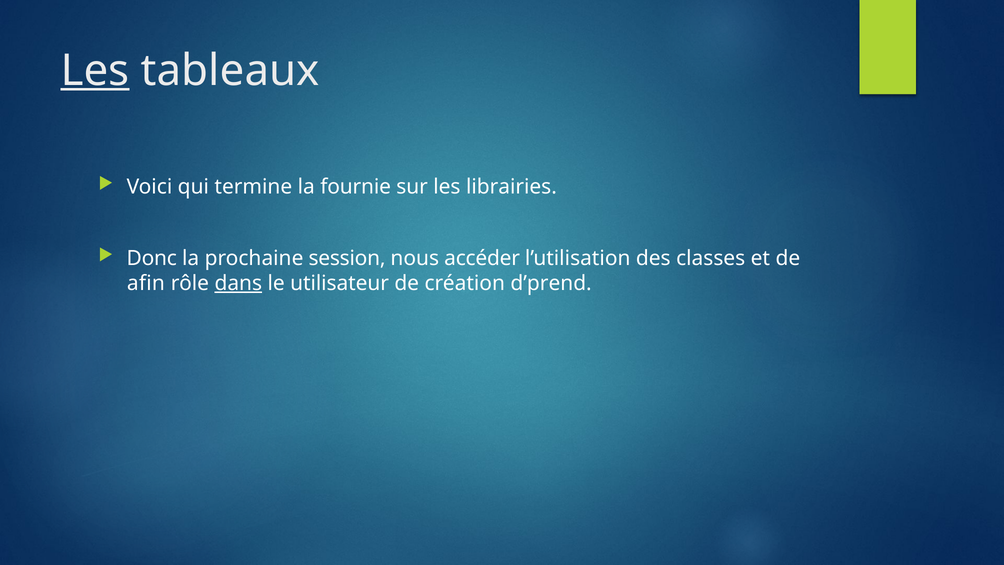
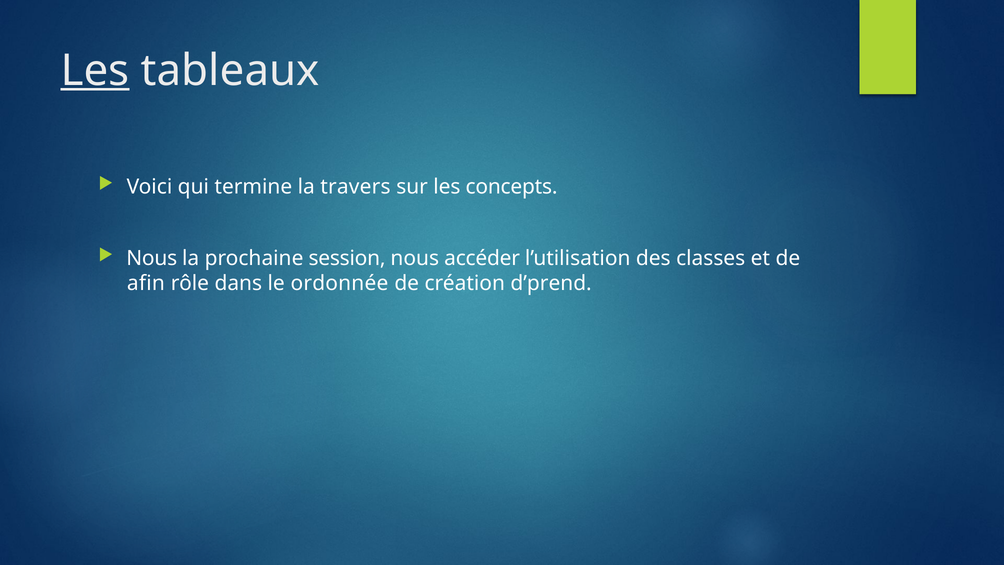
fournie: fournie -> travers
librairies: librairies -> concepts
Donc at (152, 258): Donc -> Nous
dans underline: present -> none
utilisateur: utilisateur -> ordonnée
